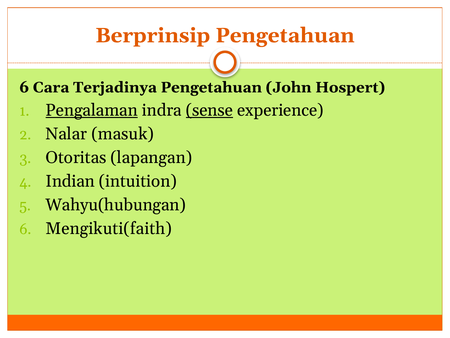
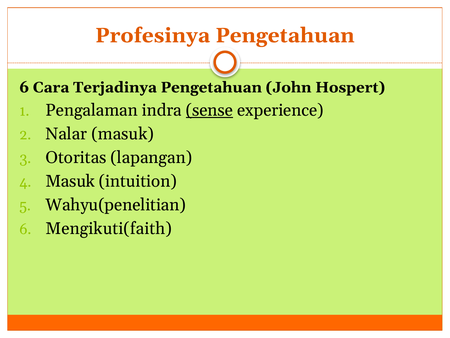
Berprinsip: Berprinsip -> Profesinya
Pengalaman underline: present -> none
Indian at (70, 181): Indian -> Masuk
Wahyu(hubungan: Wahyu(hubungan -> Wahyu(penelitian
